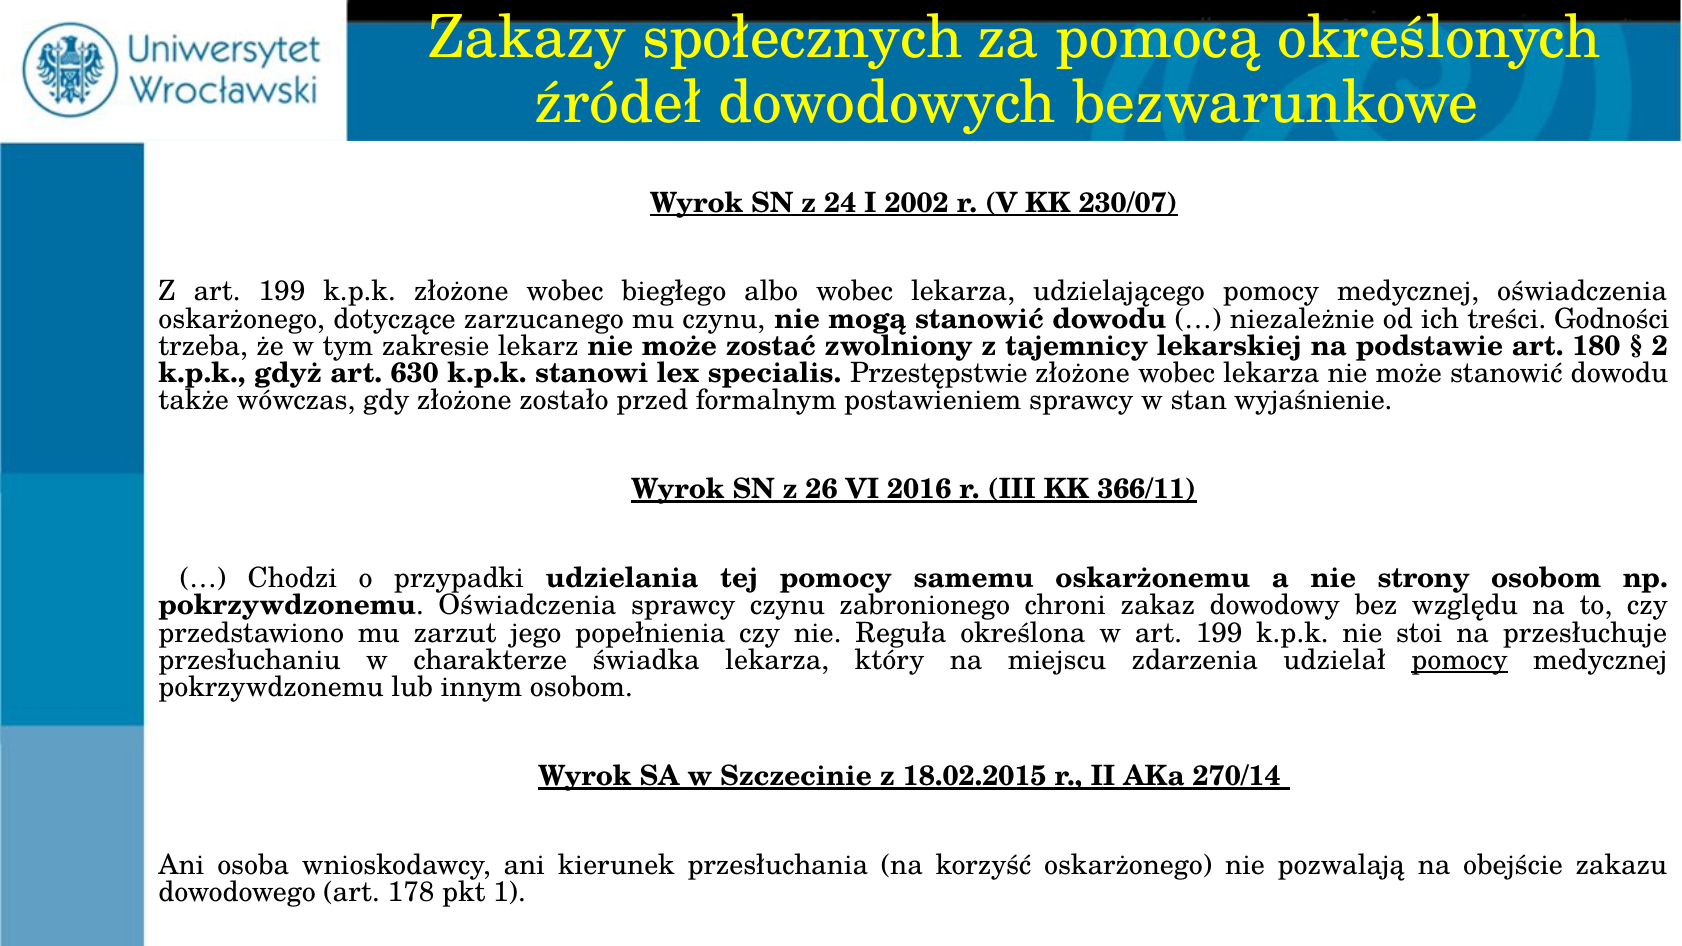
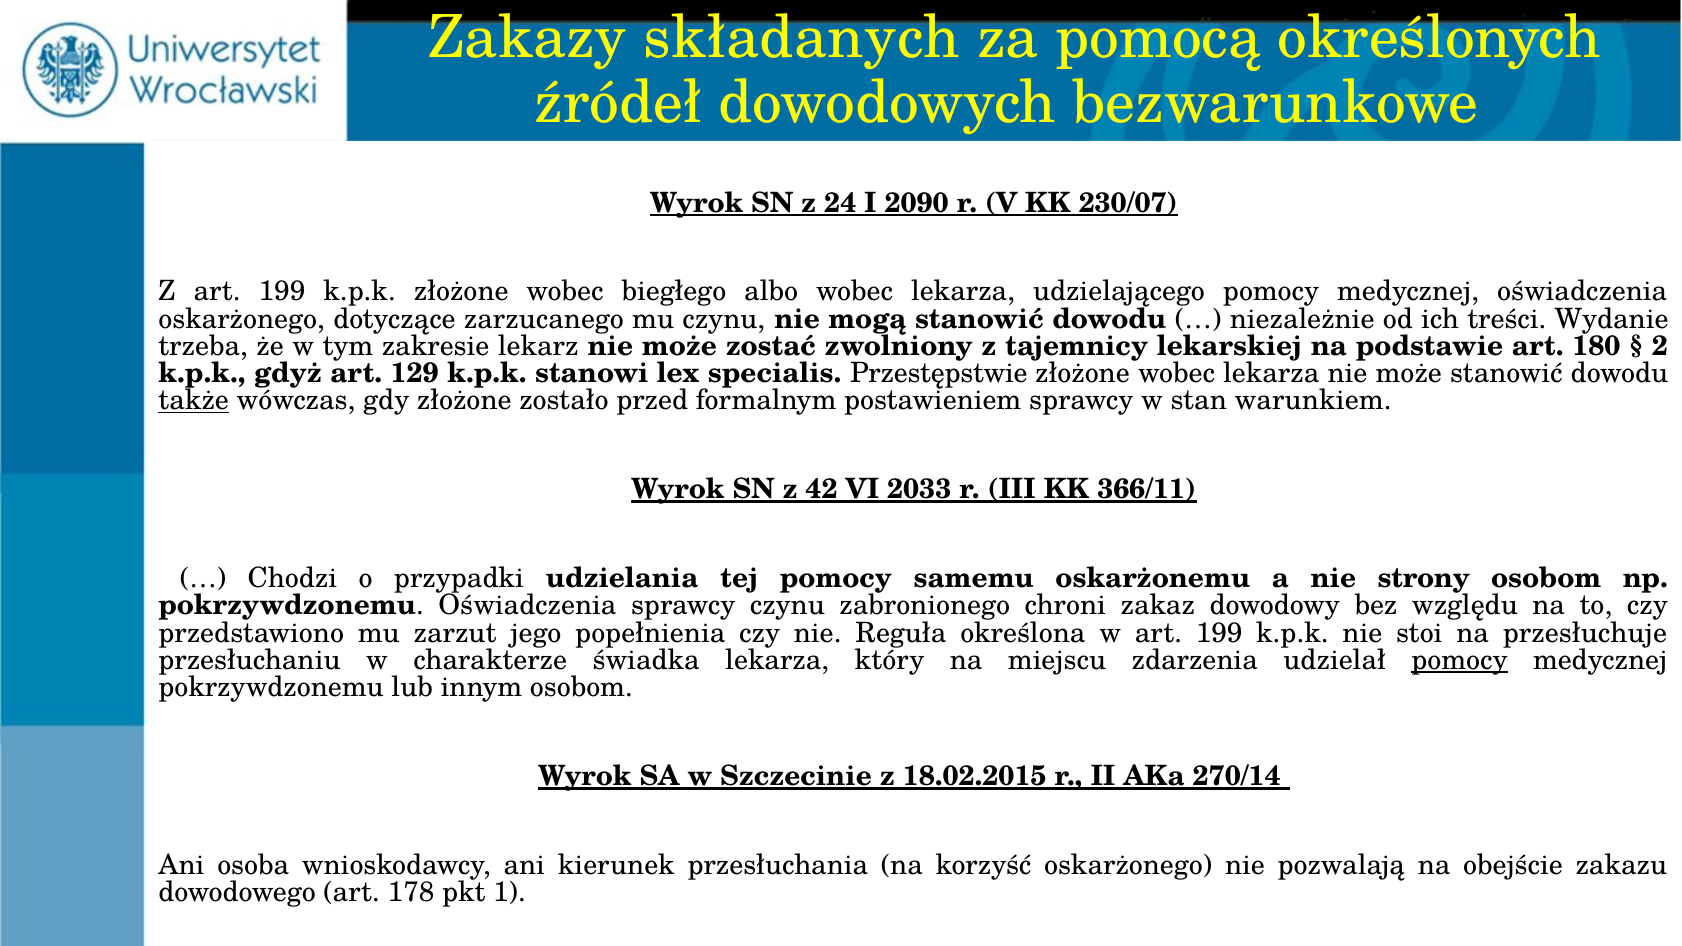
społecznych: społecznych -> składanych
2002: 2002 -> 2090
Godności: Godności -> Wydanie
630: 630 -> 129
także underline: none -> present
wyjaśnienie: wyjaśnienie -> warunkiem
26: 26 -> 42
2016: 2016 -> 2033
